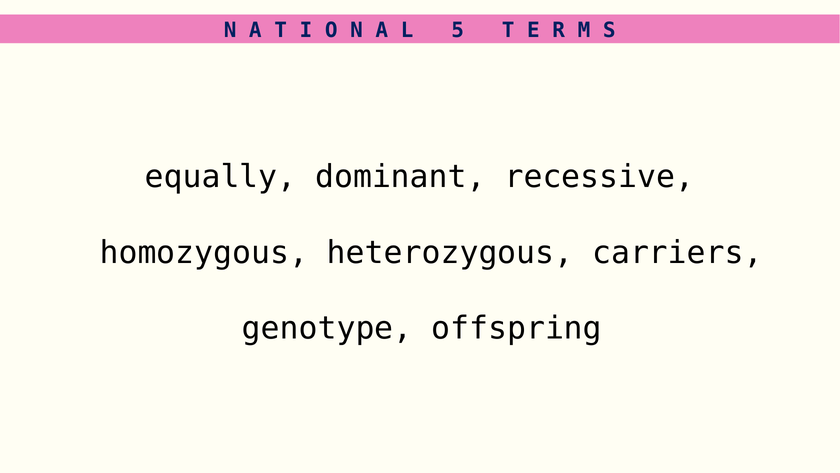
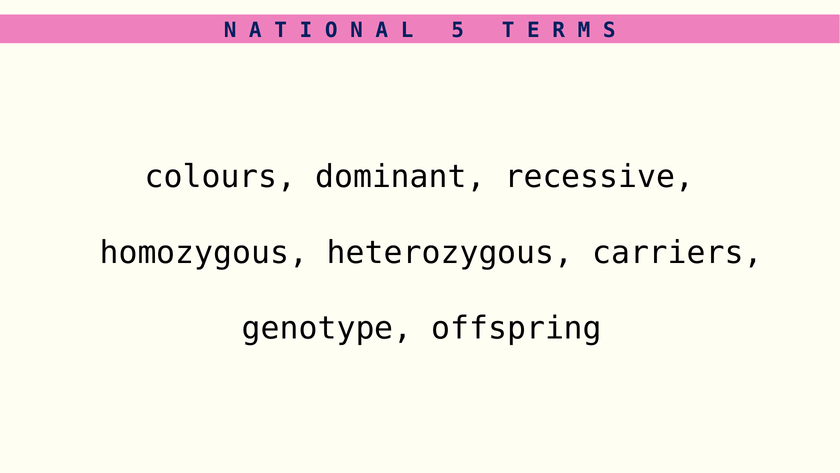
equally: equally -> colours
